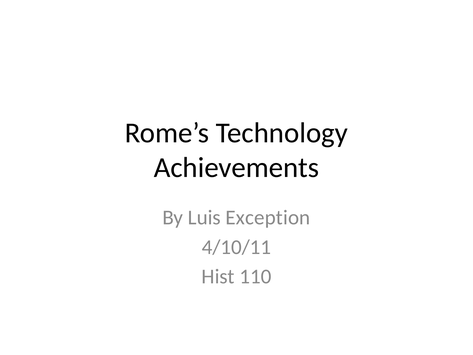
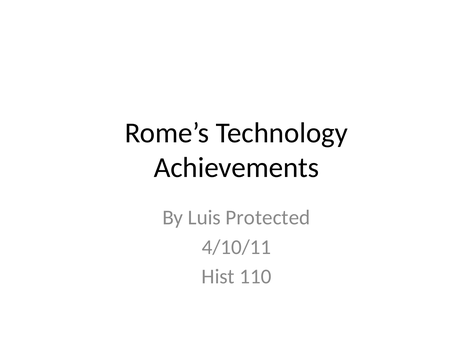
Exception: Exception -> Protected
